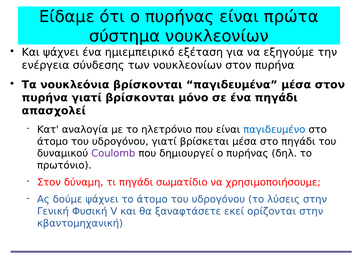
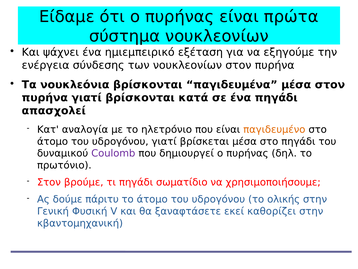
μόνο: μόνο -> κατά
παγιδευμένο colour: blue -> orange
δύναμη: δύναμη -> βρούμε
δούμε ψάχνει: ψάχνει -> πάριτυ
λύσεις: λύσεις -> ολικής
ορίζονται: ορίζονται -> καθορίζει
